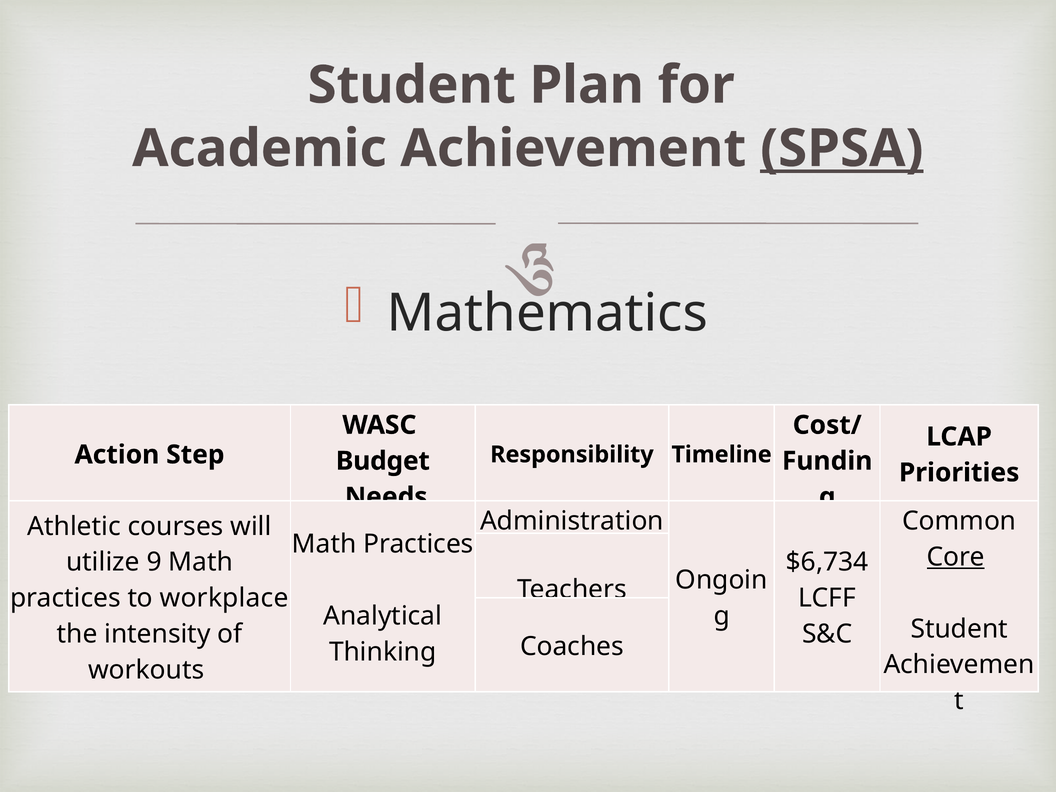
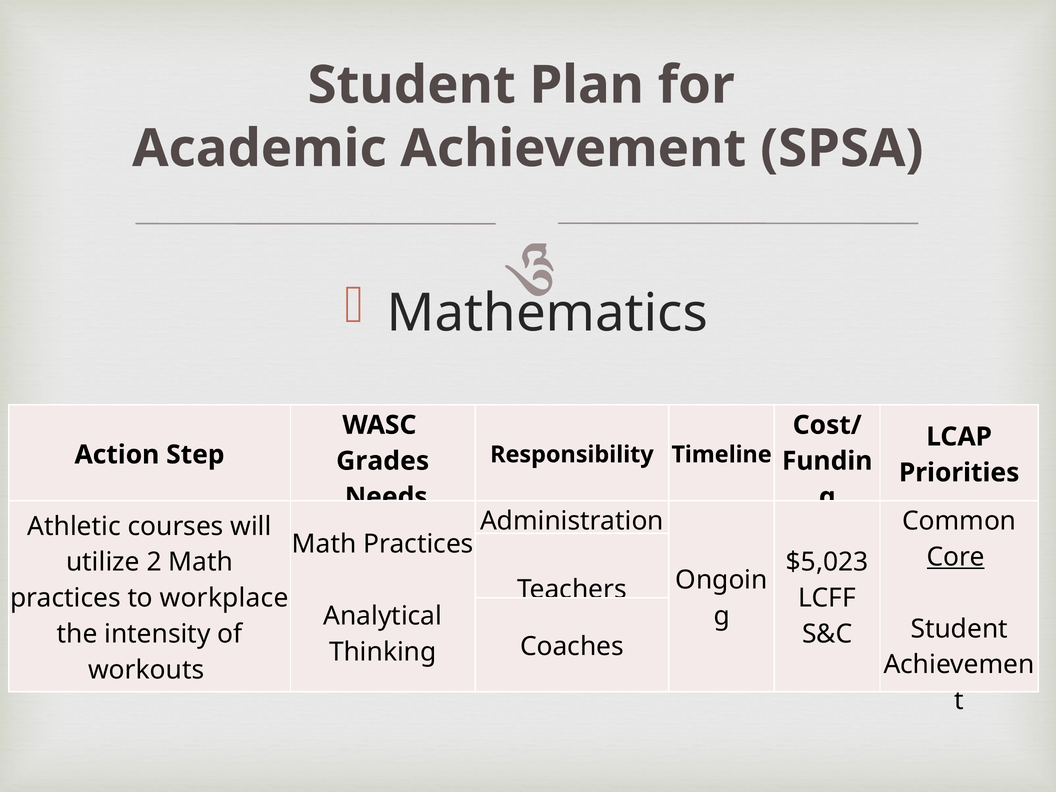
SPSA underline: present -> none
Budget: Budget -> Grades
9: 9 -> 2
$6,734: $6,734 -> $5,023
